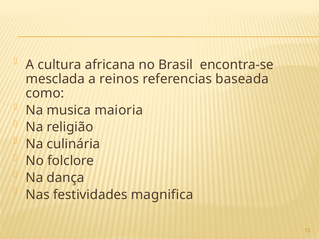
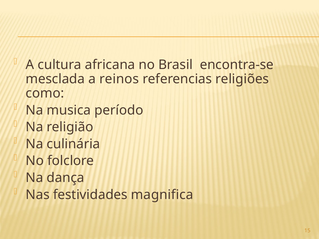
baseada: baseada -> religiões
maioria: maioria -> período
